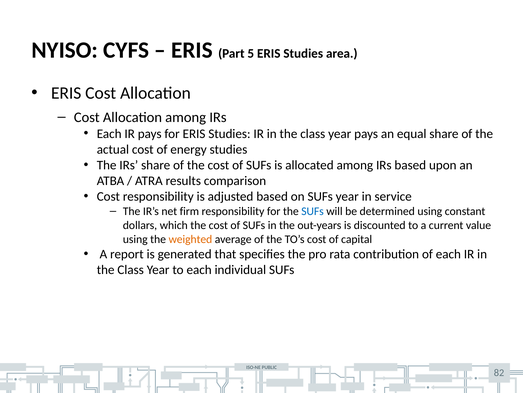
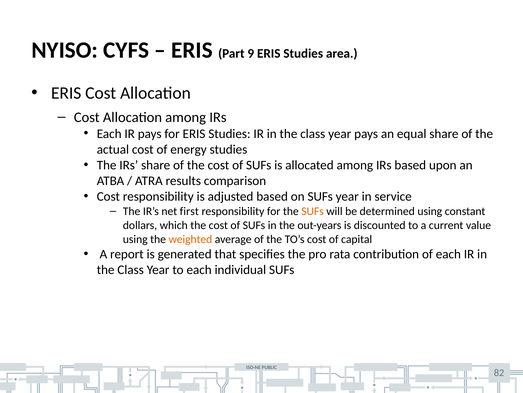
5: 5 -> 9
firm: firm -> first
SUFs at (313, 211) colour: blue -> orange
